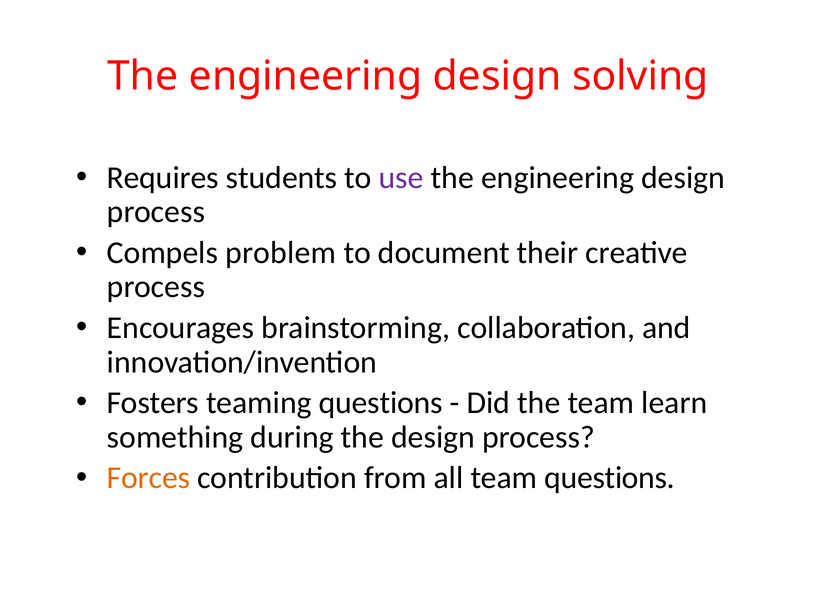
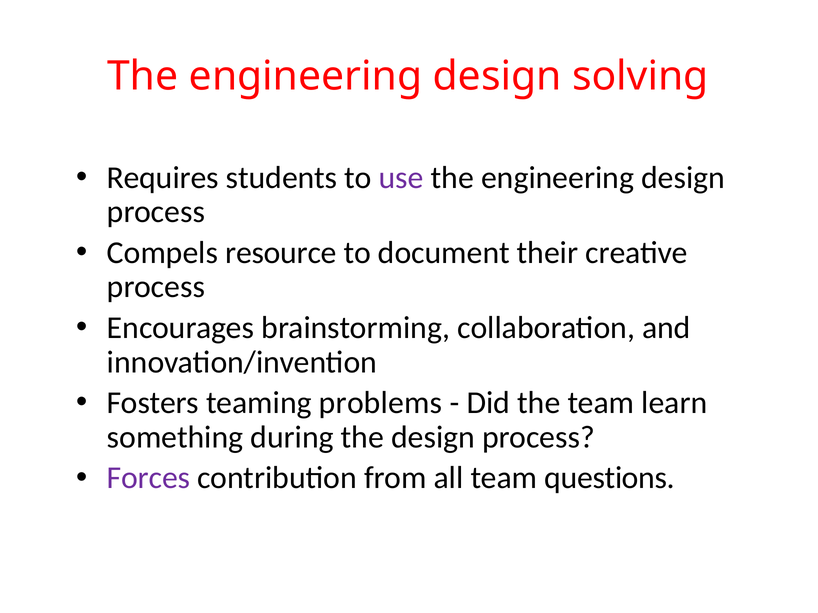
problem: problem -> resource
teaming questions: questions -> problems
Forces colour: orange -> purple
